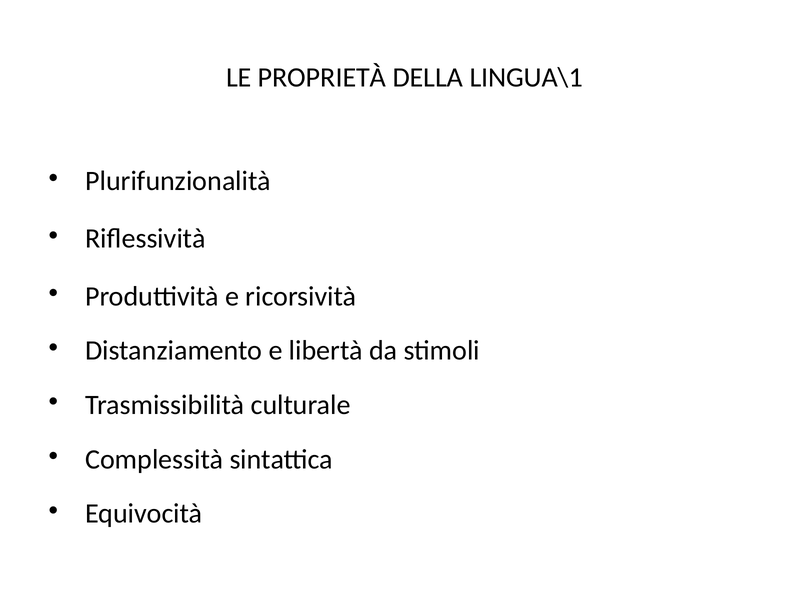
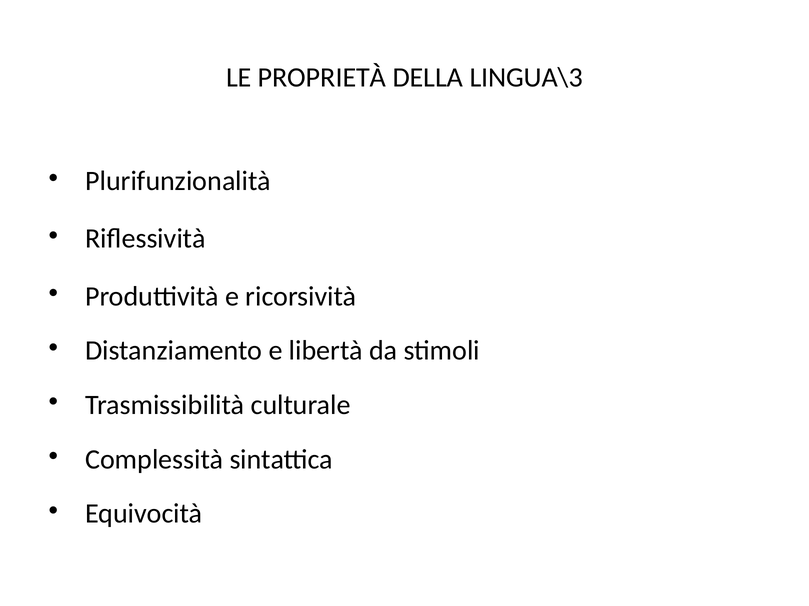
LINGUA\1: LINGUA\1 -> LINGUA\3
